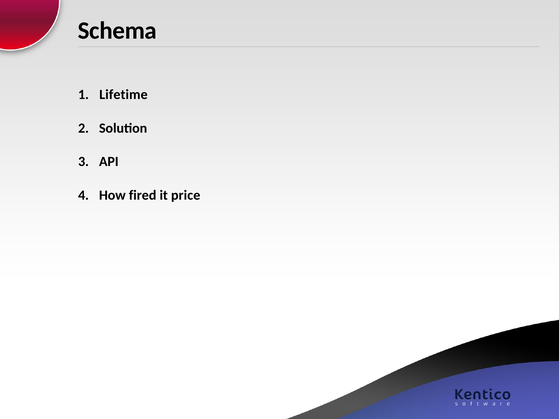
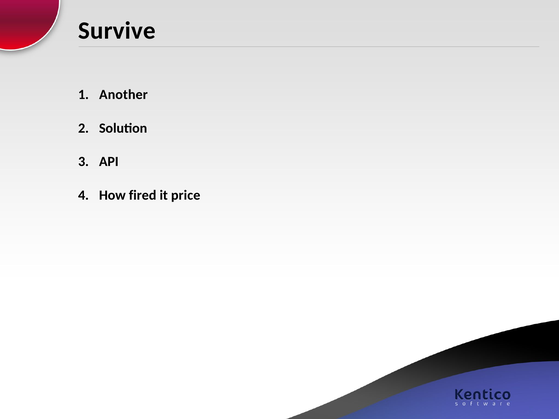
Schema: Schema -> Survive
Lifetime: Lifetime -> Another
